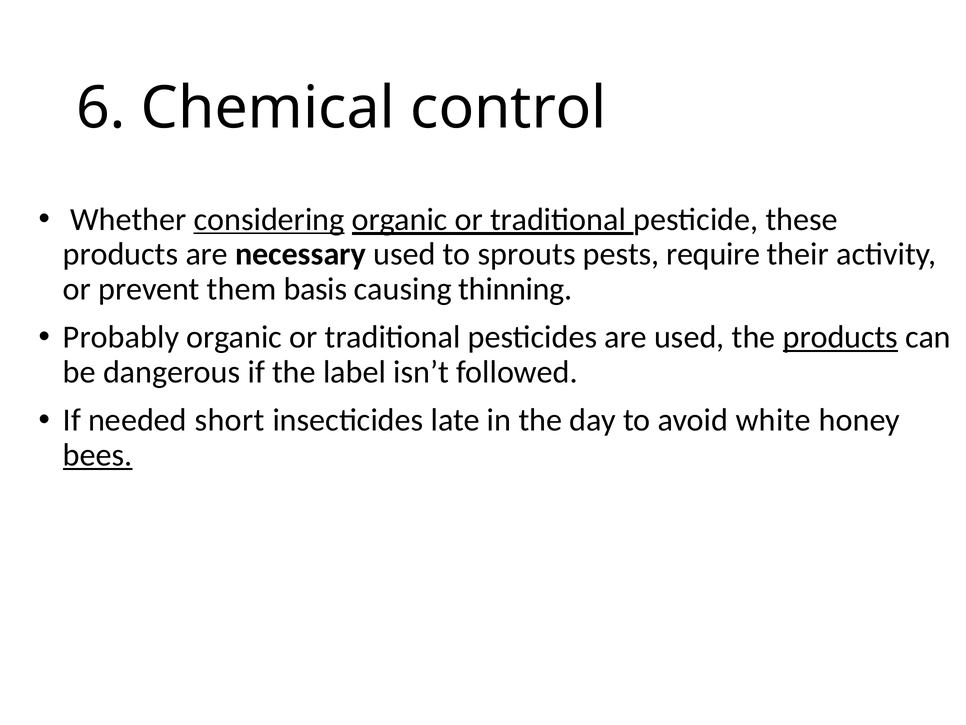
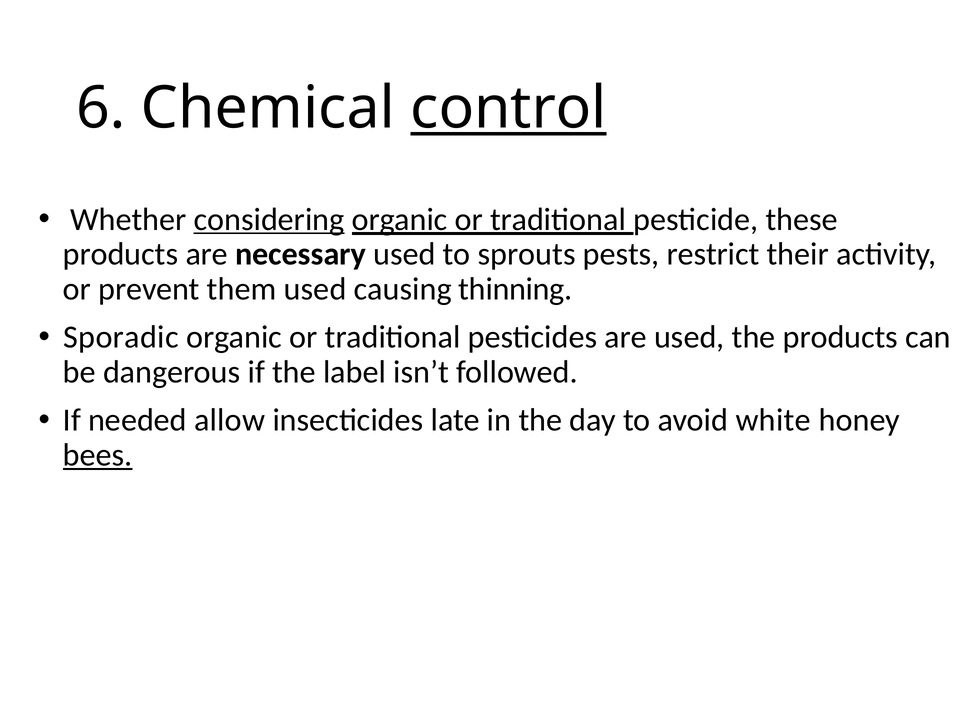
control underline: none -> present
require: require -> restrict
them basis: basis -> used
Probably: Probably -> Sporadic
products at (840, 337) underline: present -> none
short: short -> allow
